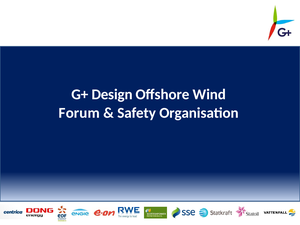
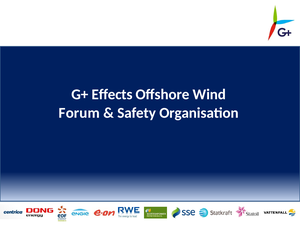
Design: Design -> Effects
